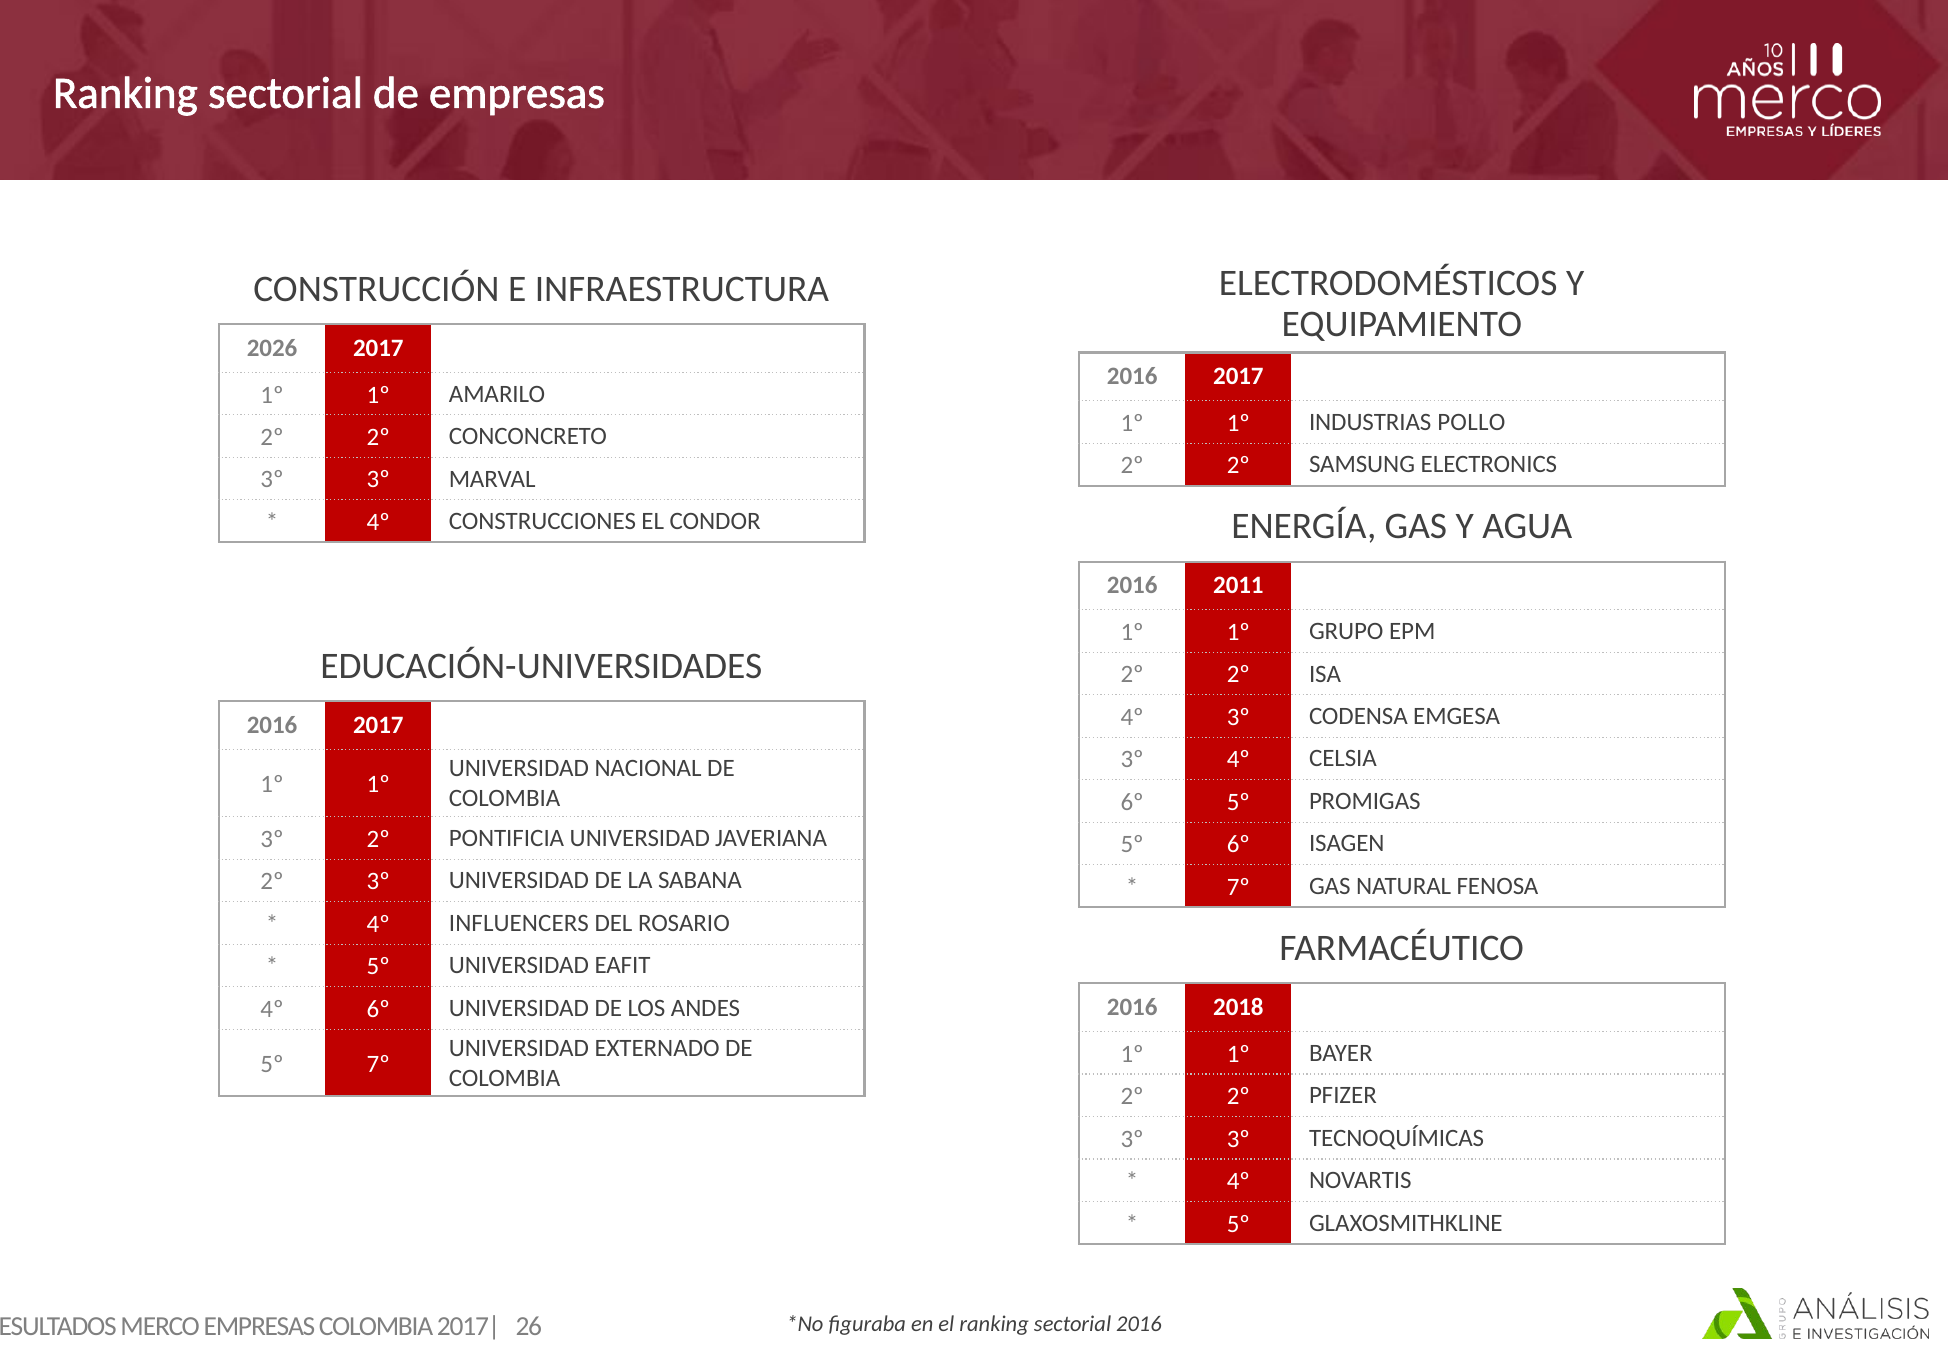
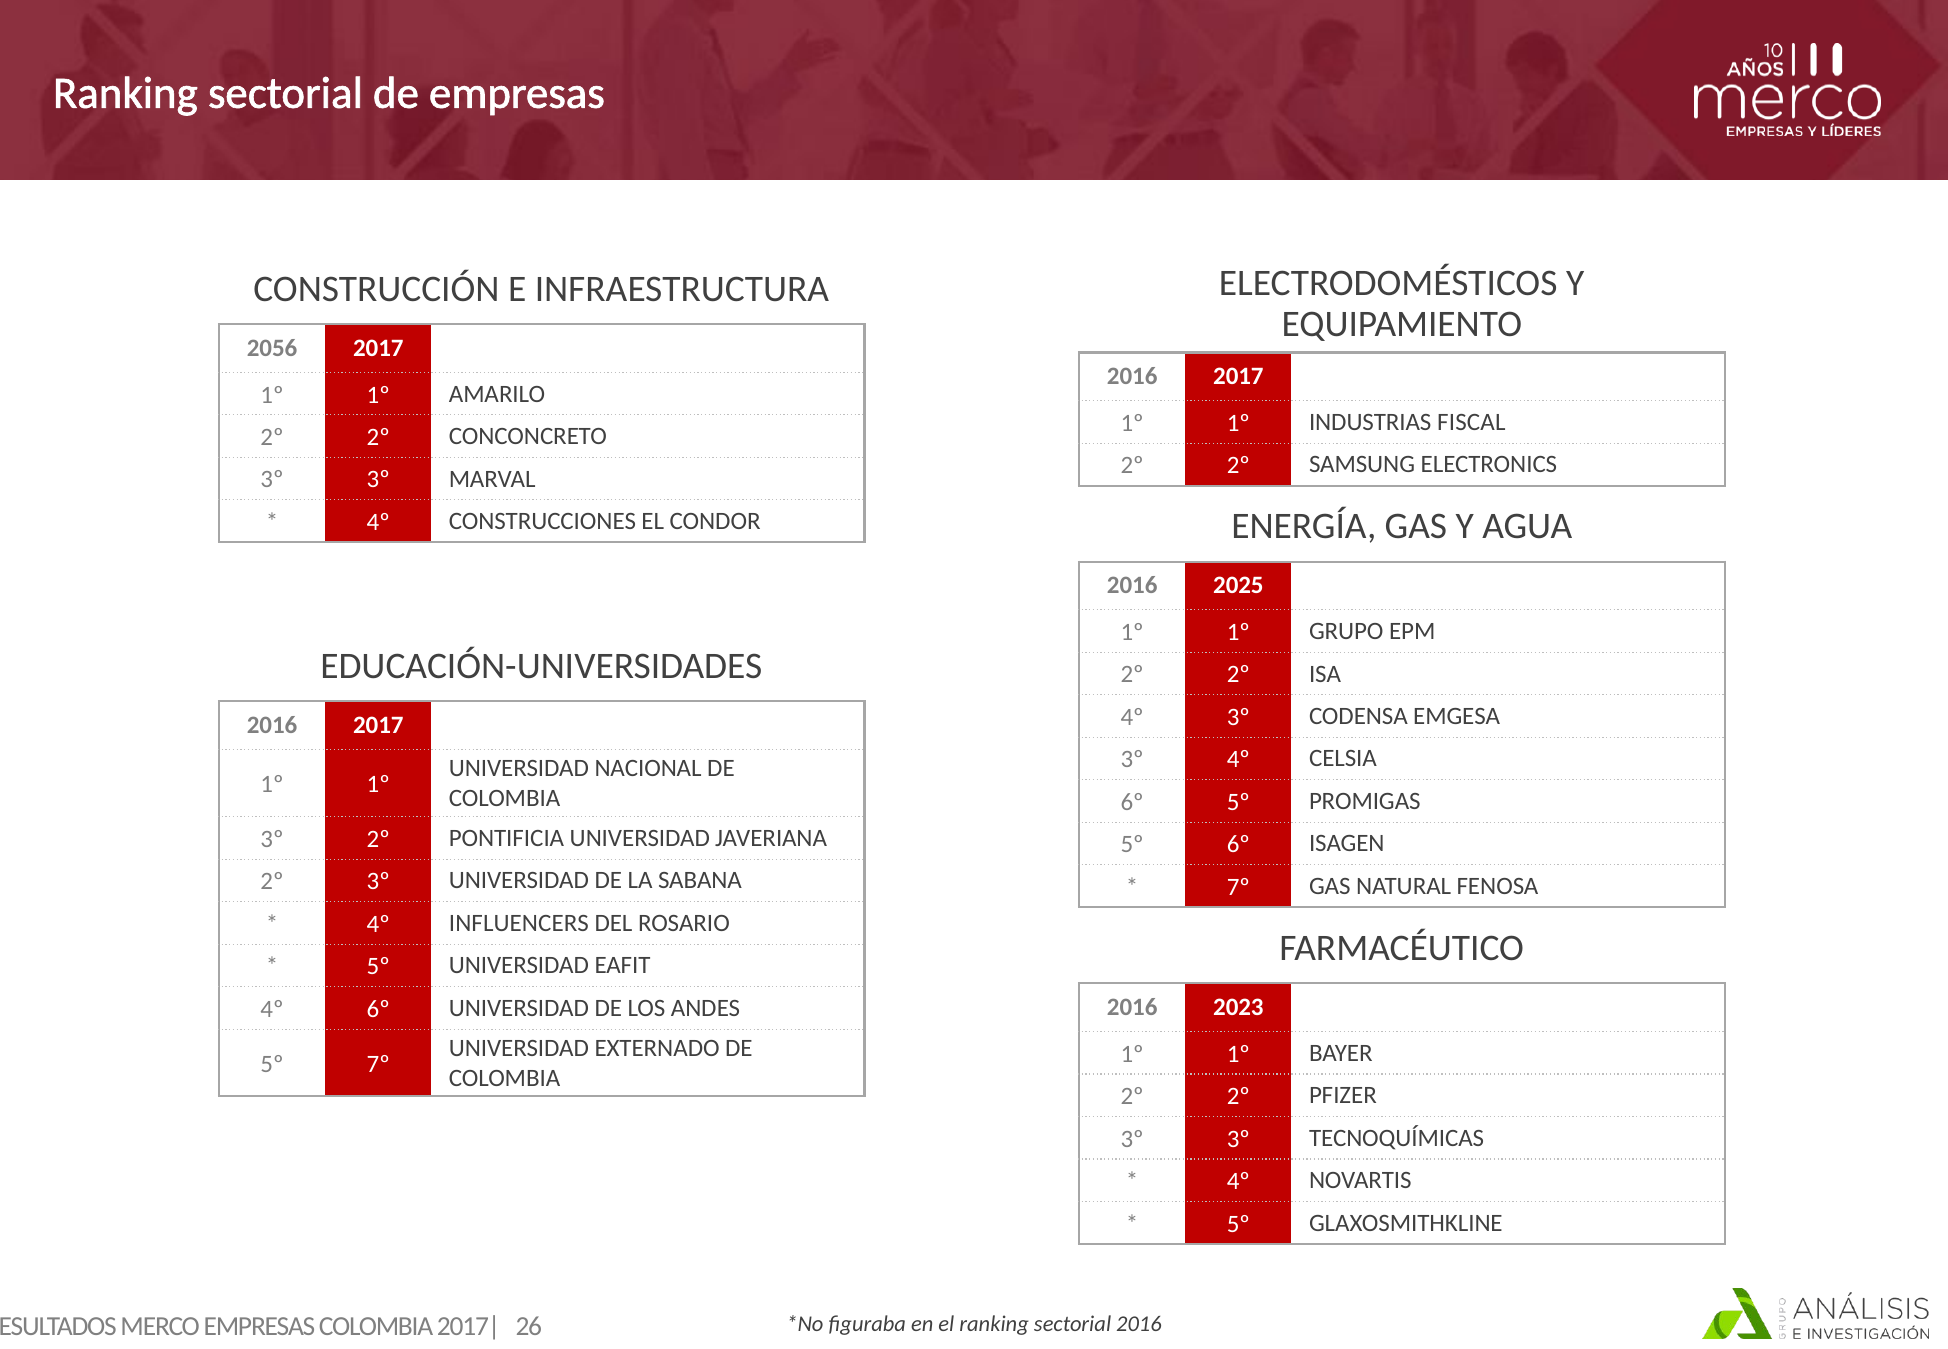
2026: 2026 -> 2056
POLLO: POLLO -> FISCAL
2011: 2011 -> 2025
2018: 2018 -> 2023
